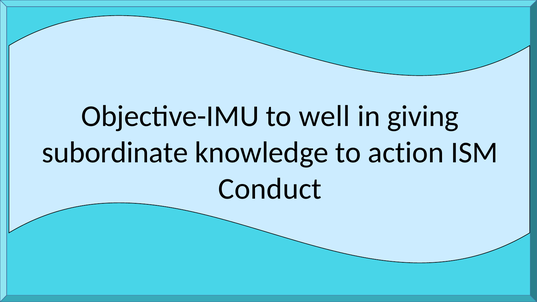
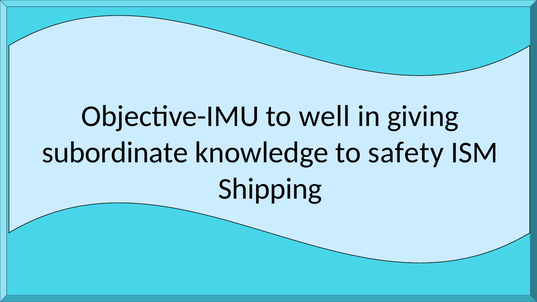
action: action -> safety
Conduct: Conduct -> Shipping
